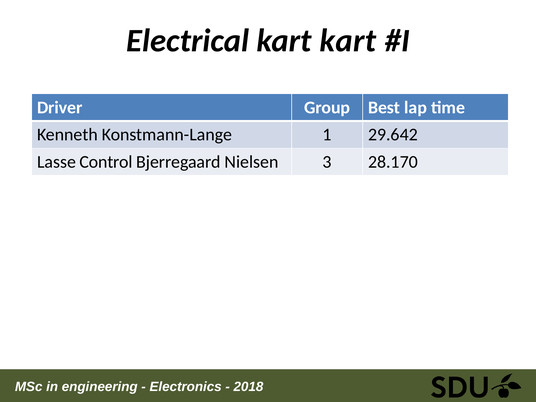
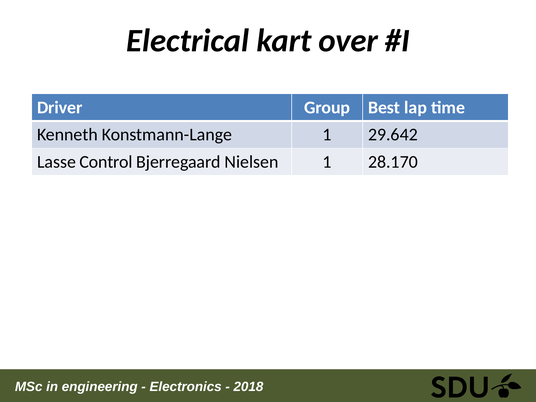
kart kart: kart -> over
Nielsen 3: 3 -> 1
